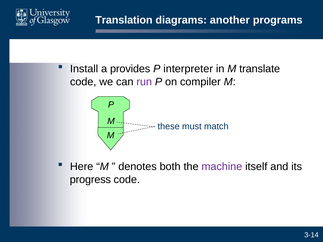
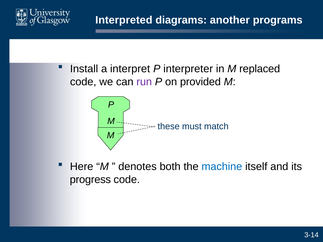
Translation: Translation -> Interpreted
provides: provides -> interpret
translate: translate -> replaced
compiler: compiler -> provided
machine colour: purple -> blue
